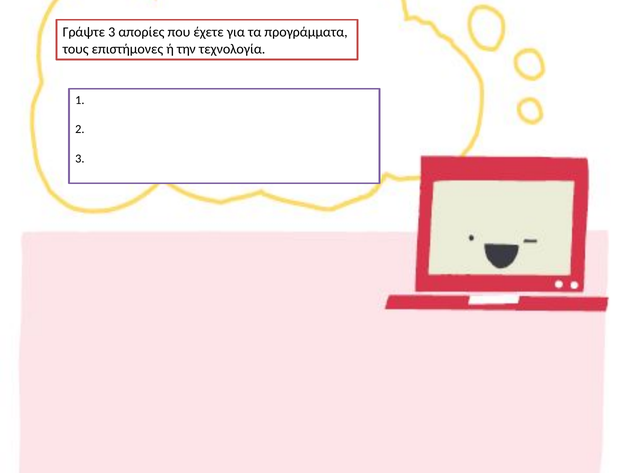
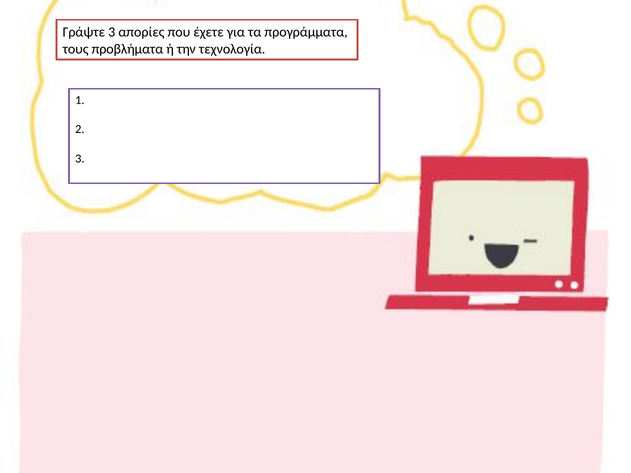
επιστήμονες: επιστήμονες -> προβλήματα
